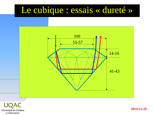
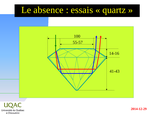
cubique: cubique -> absence
dureté: dureté -> quartz
